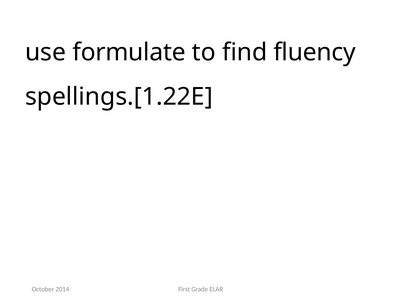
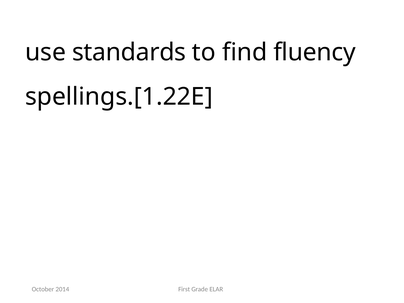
formulate: formulate -> standards
